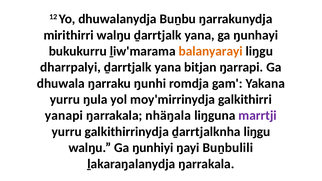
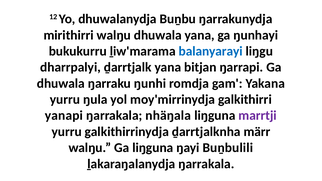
walŋu ḏarrtjalk: ḏarrtjalk -> dhuwala
balanyarayi colour: orange -> blue
ḏarrtjalknha liŋgu: liŋgu -> märr
Ga ŋunhiyi: ŋunhiyi -> liŋguna
